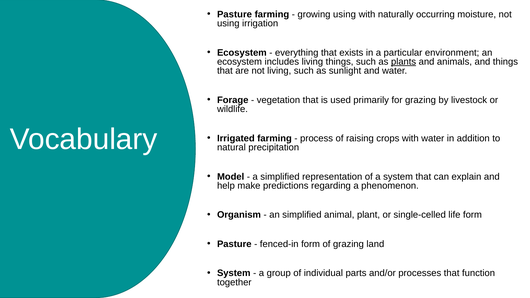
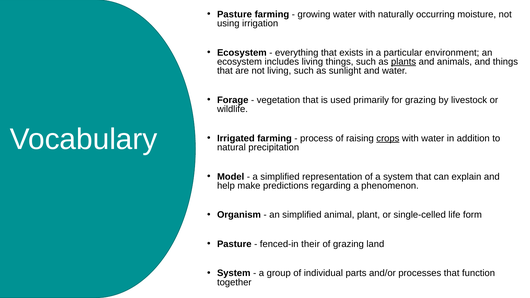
growing using: using -> water
crops underline: none -> present
fenced-in form: form -> their
